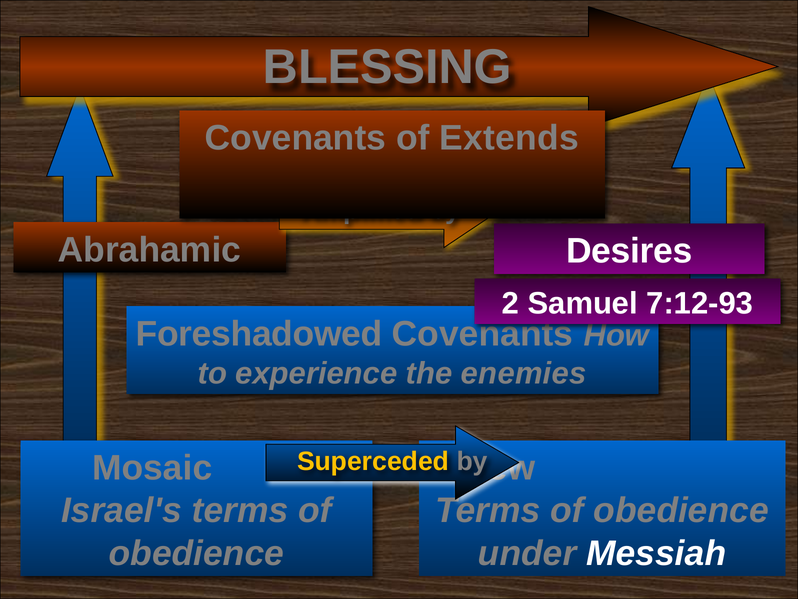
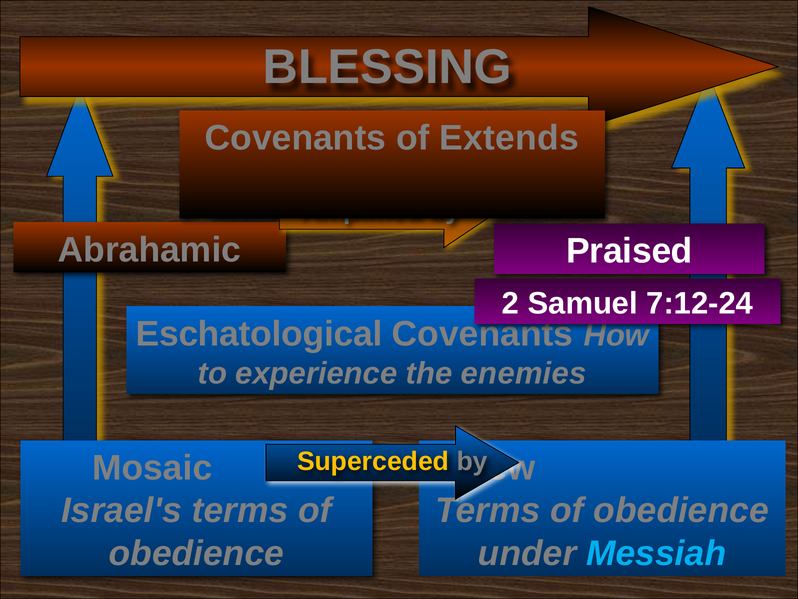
Desires: Desires -> Praised
7:12-93: 7:12-93 -> 7:12-24
Foreshadowed: Foreshadowed -> Eschatological
Messiah colour: white -> light blue
